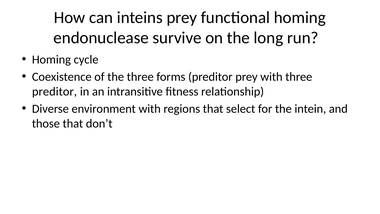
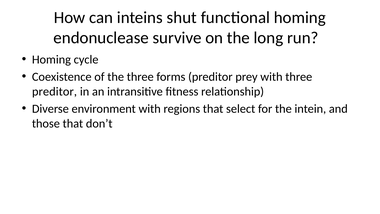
inteins prey: prey -> shut
